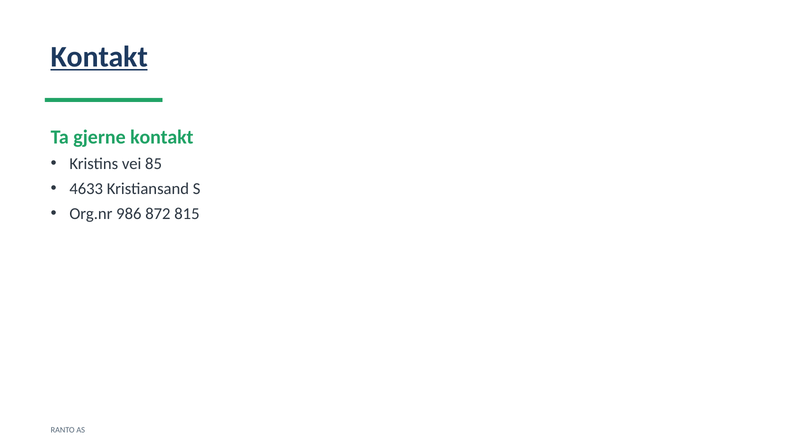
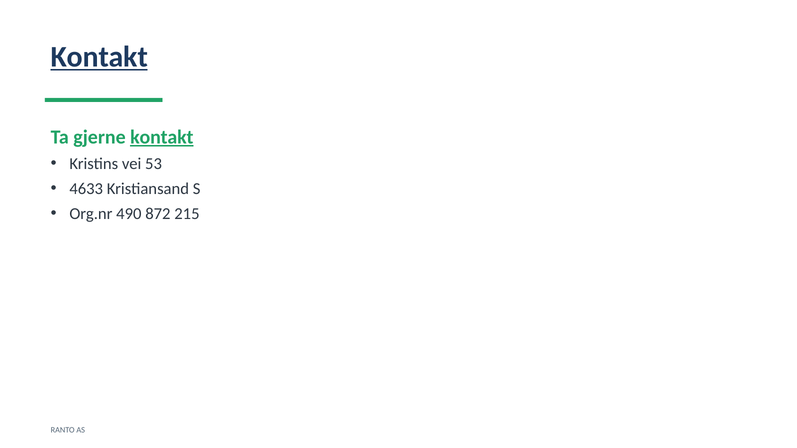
kontakt at (162, 137) underline: none -> present
85: 85 -> 53
986: 986 -> 490
815: 815 -> 215
